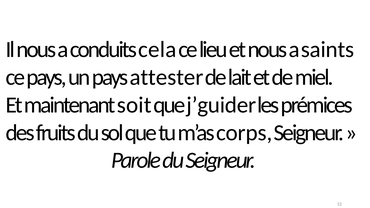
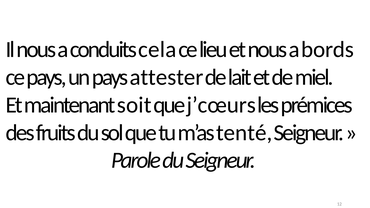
saints: saints -> bords
j’guider: j’guider -> j’cœurs
corps: corps -> tenté
